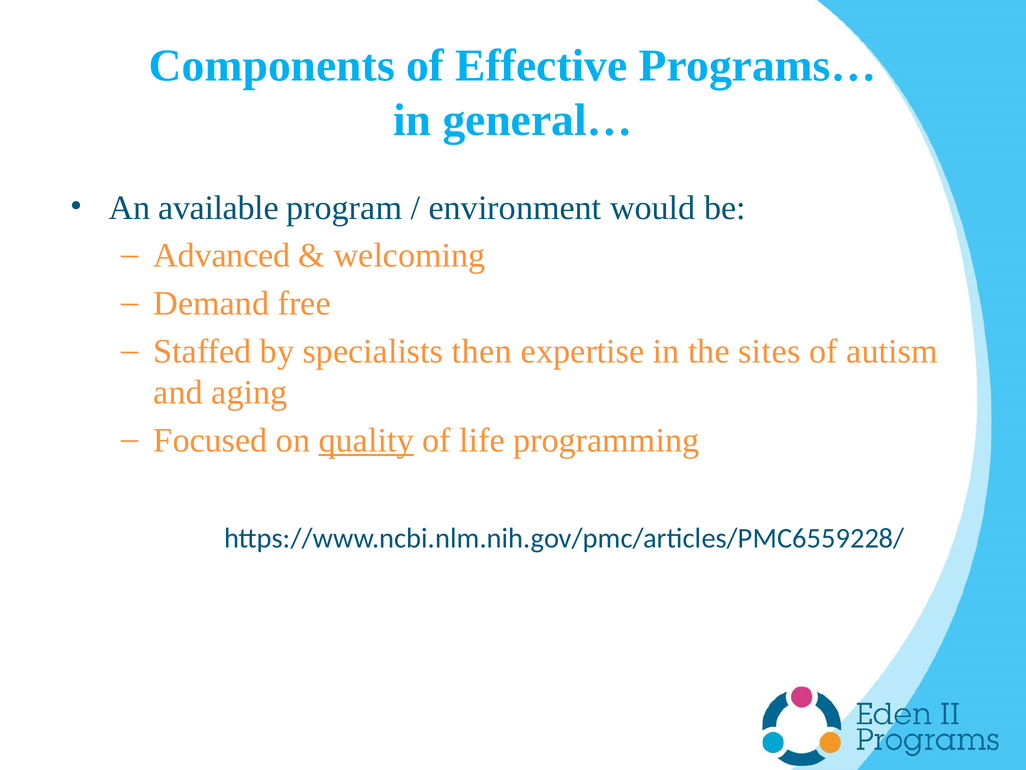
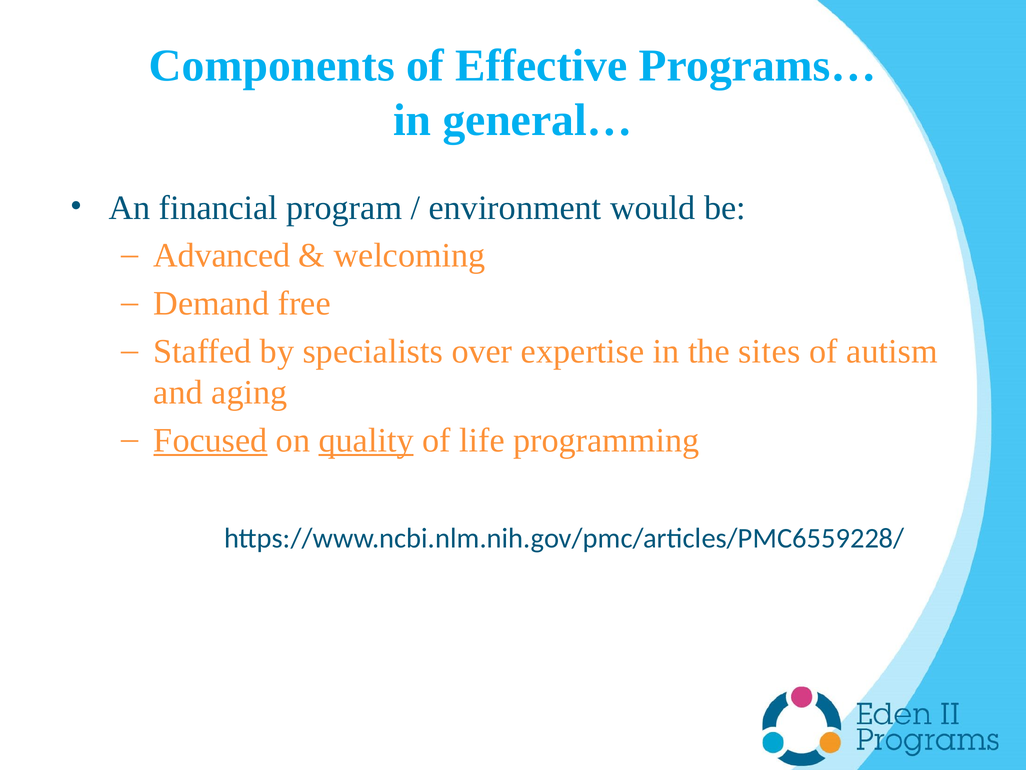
available: available -> financial
then: then -> over
Focused underline: none -> present
